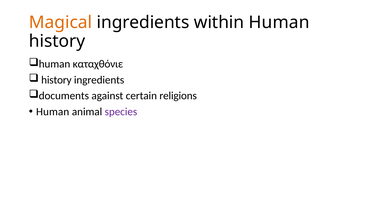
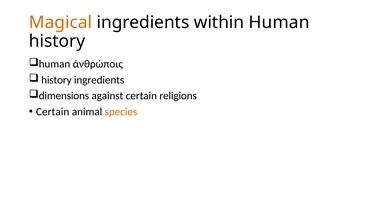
καταχθόνιε: καταχθόνιε -> ἀνθρώποις
documents: documents -> dimensions
Human at (53, 112): Human -> Certain
species colour: purple -> orange
